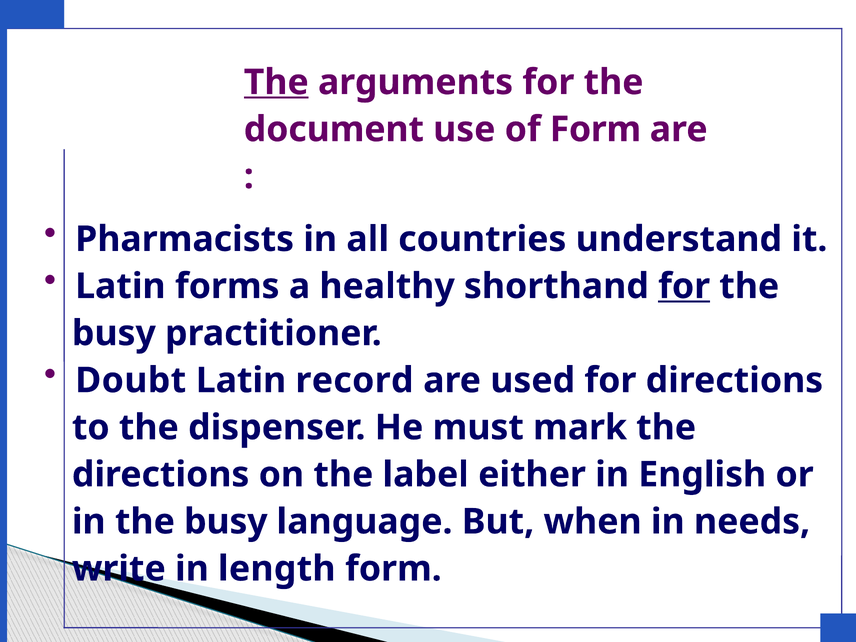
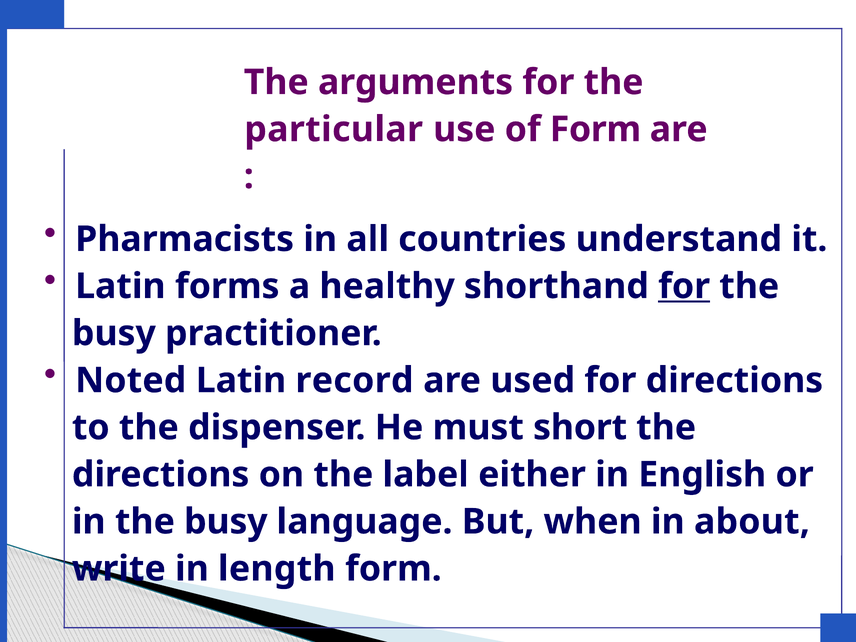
The at (276, 82) underline: present -> none
document: document -> particular
Doubt: Doubt -> Noted
mark: mark -> short
needs: needs -> about
